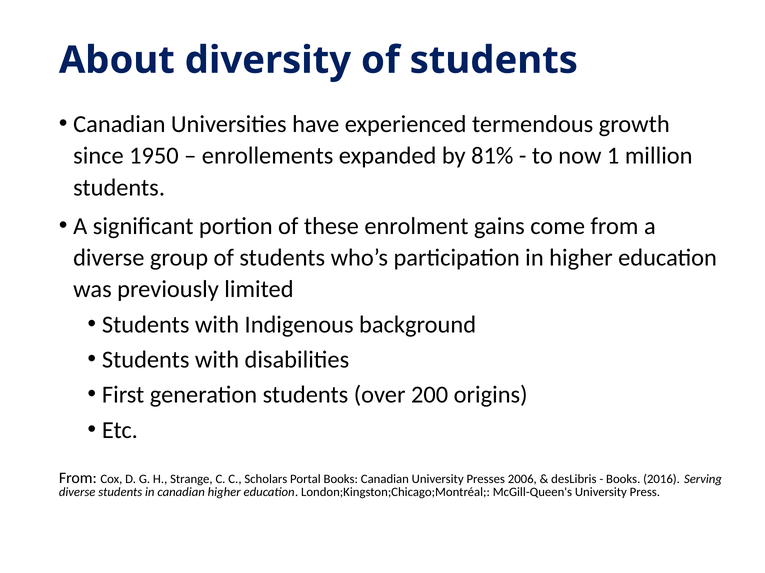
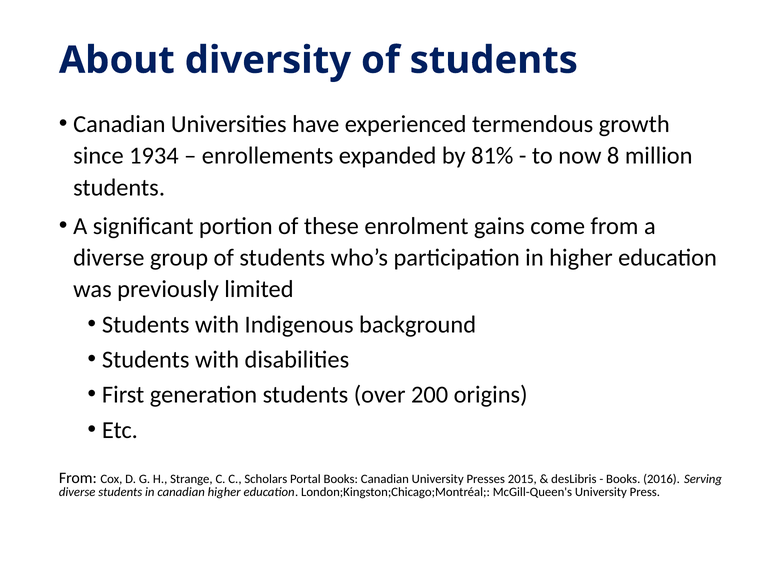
1950: 1950 -> 1934
1: 1 -> 8
2006: 2006 -> 2015
